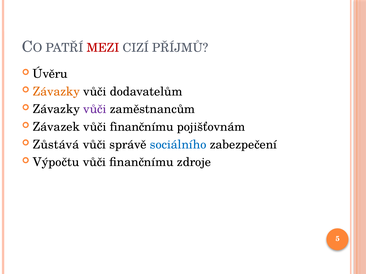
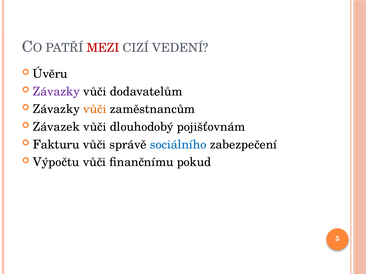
PŘÍJMŮ: PŘÍJMŮ -> VEDENÍ
Závazky at (56, 92) colour: orange -> purple
vůči at (95, 109) colour: purple -> orange
finančnímu at (142, 127): finančnímu -> dlouhodobý
Zůstává: Zůstává -> Fakturu
zdroje: zdroje -> pokud
